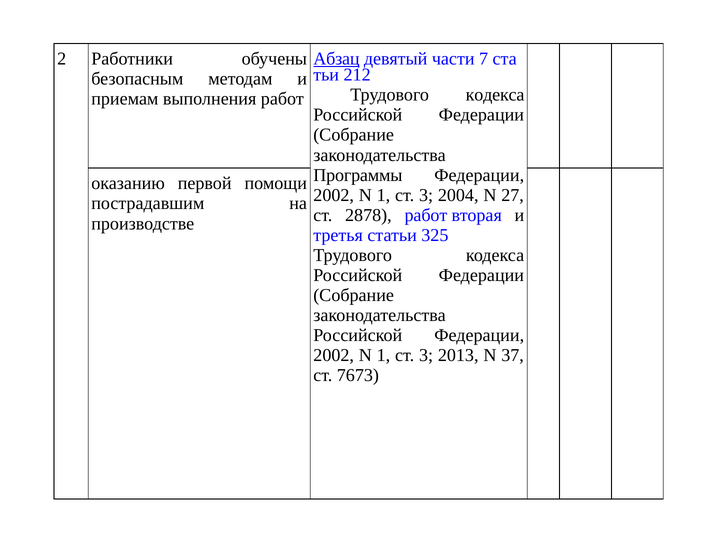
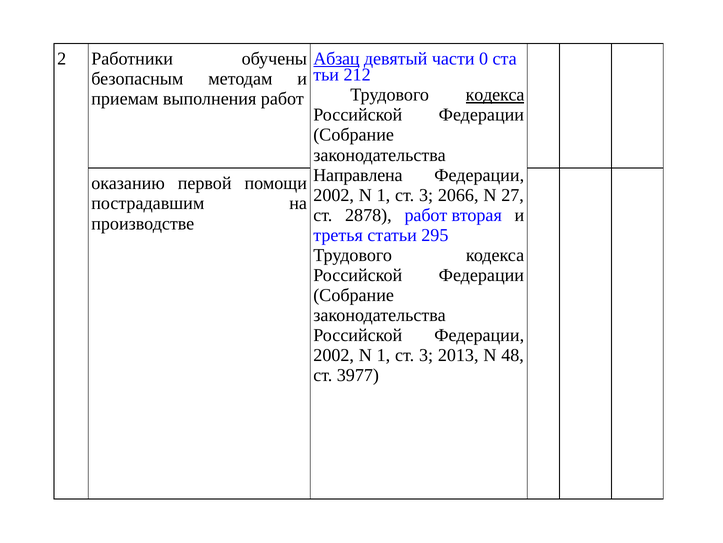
7: 7 -> 0
кодекса at (495, 95) underline: none -> present
Программы: Программы -> Направлена
2004: 2004 -> 2066
325: 325 -> 295
37: 37 -> 48
7673: 7673 -> 3977
